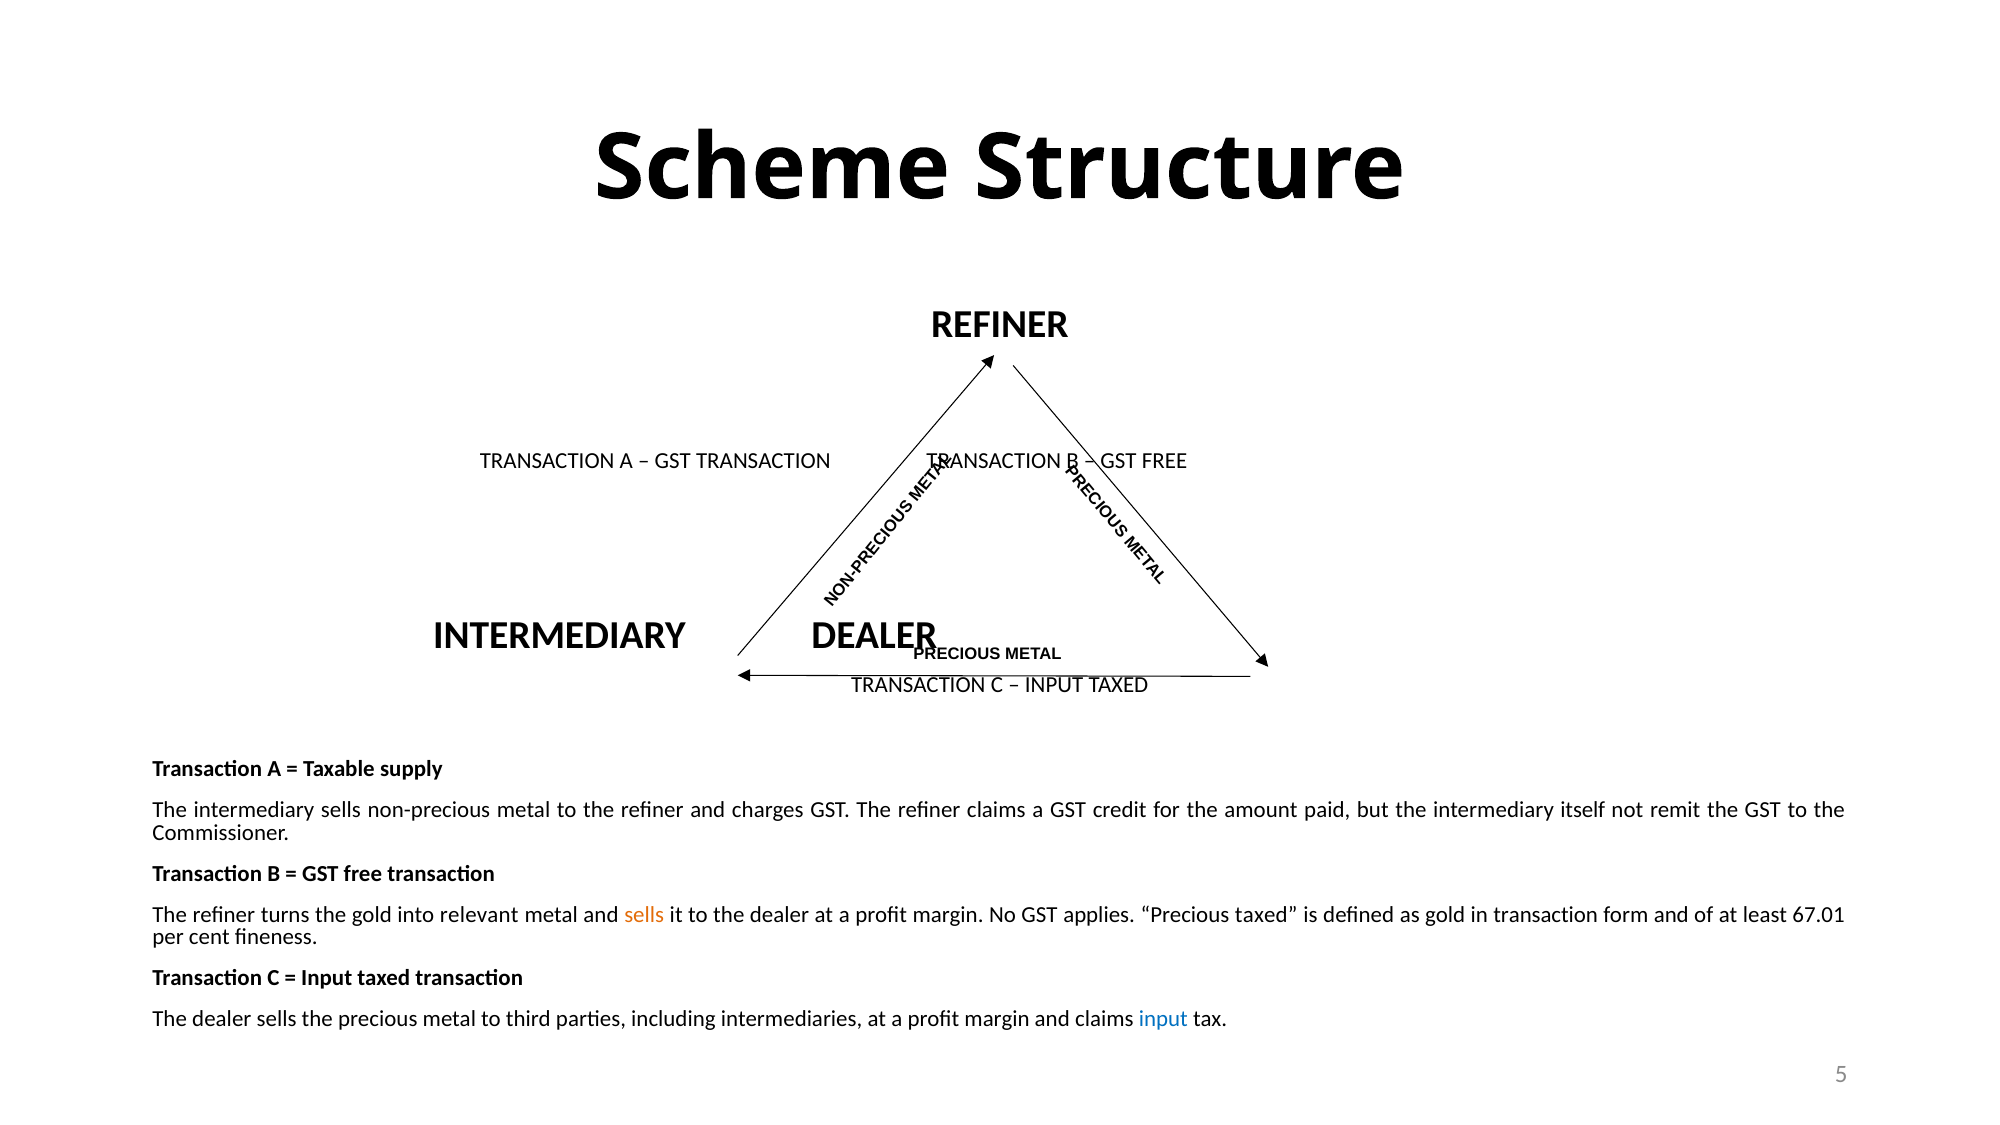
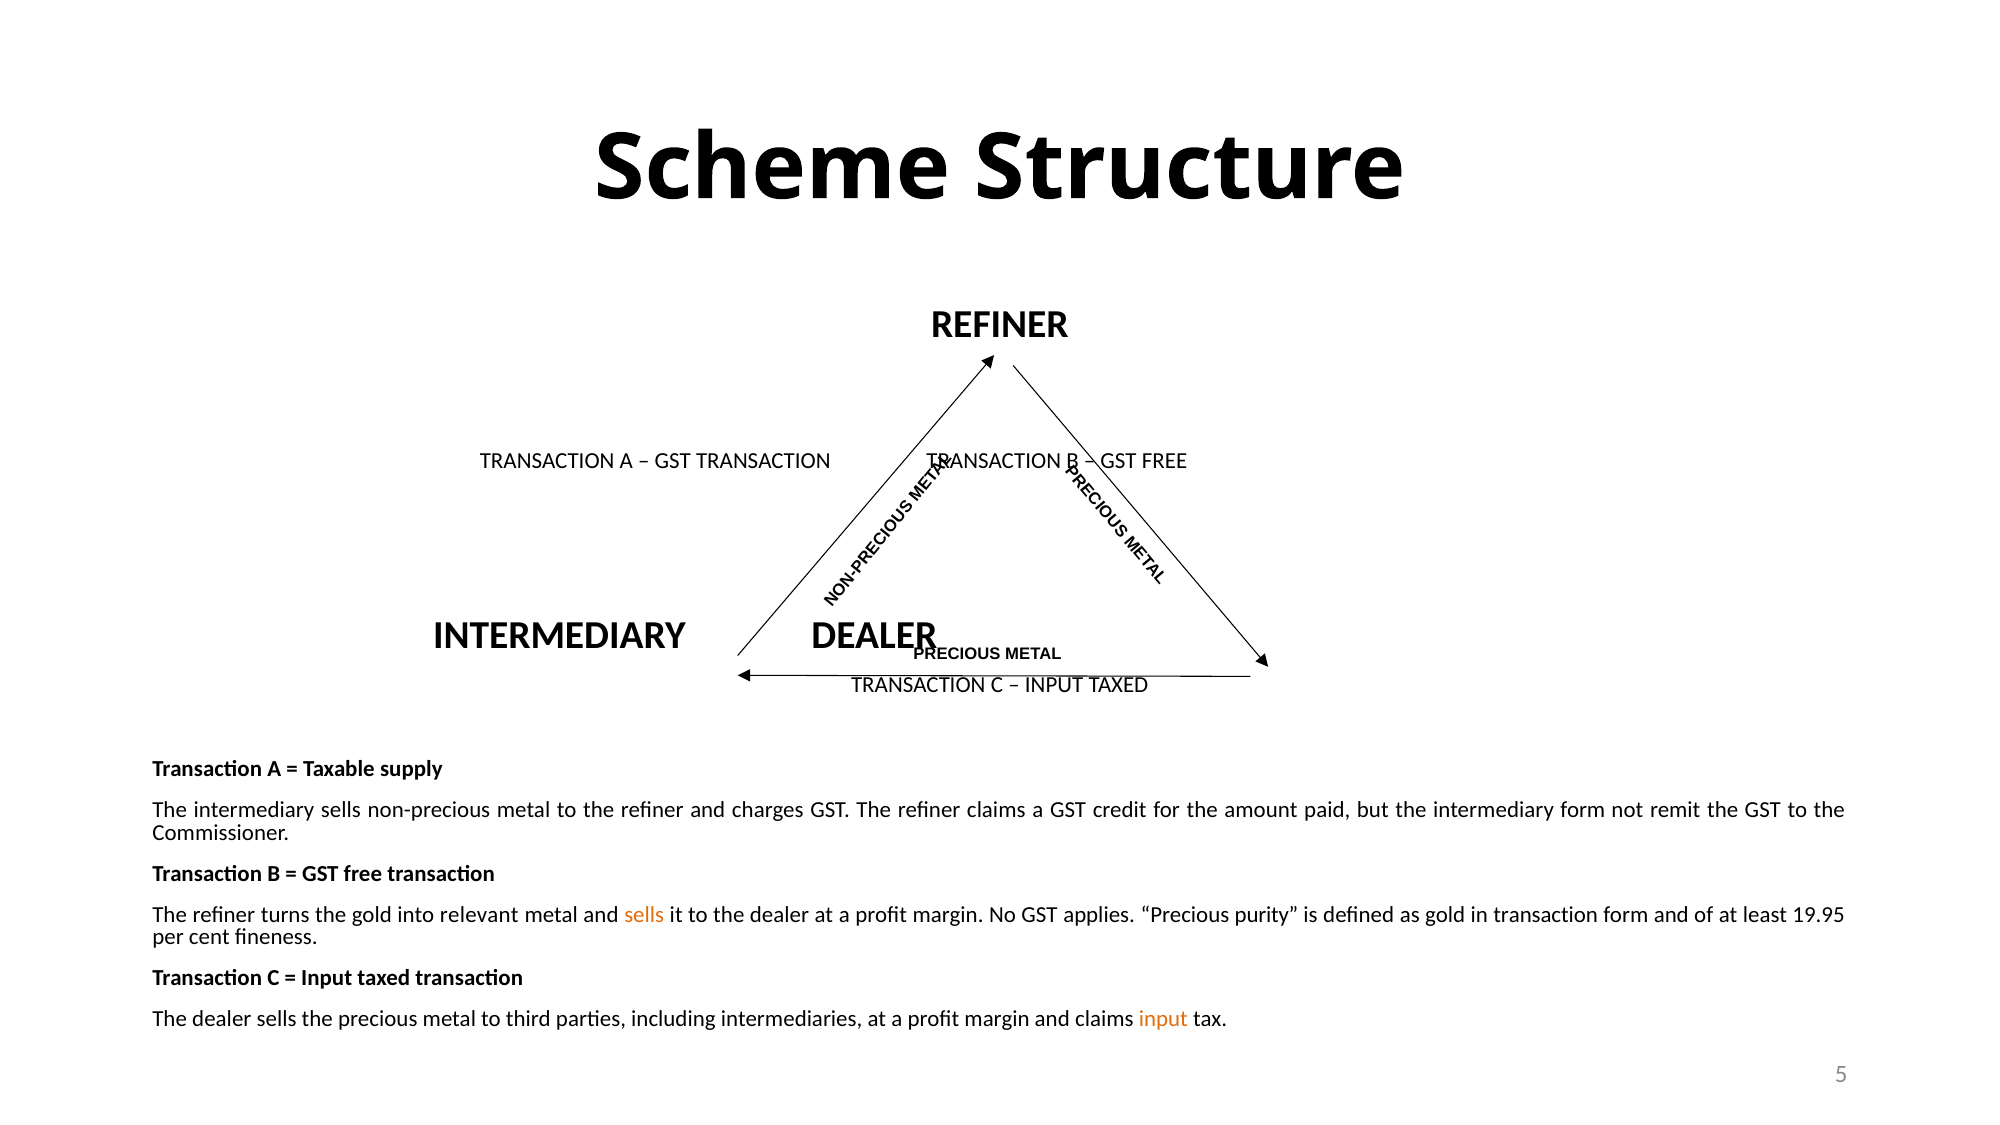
intermediary itself: itself -> form
Precious taxed: taxed -> purity
67.01: 67.01 -> 19.95
input at (1163, 1019) colour: blue -> orange
